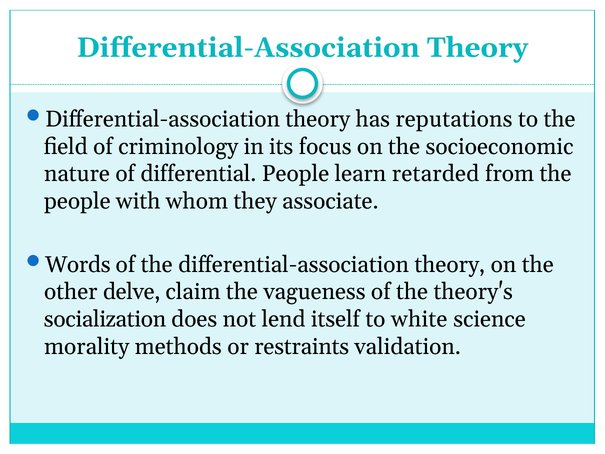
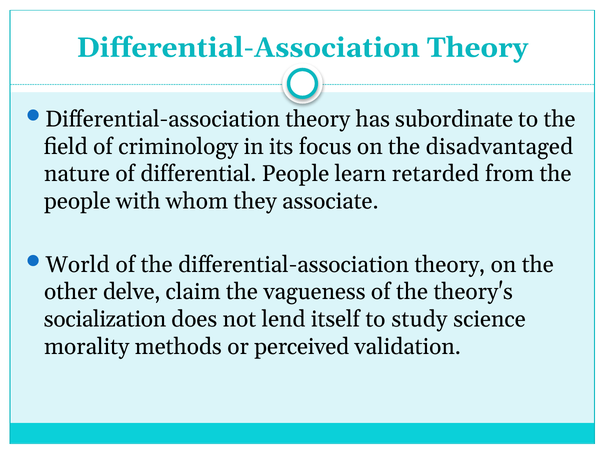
reputations: reputations -> subordinate
socioeconomic: socioeconomic -> disadvantaged
Words: Words -> World
white: white -> study
restraints: restraints -> perceived
